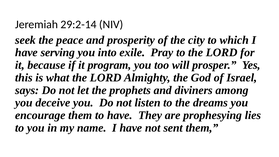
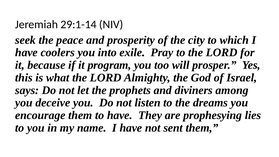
29:2-14: 29:2-14 -> 29:1-14
serving: serving -> coolers
